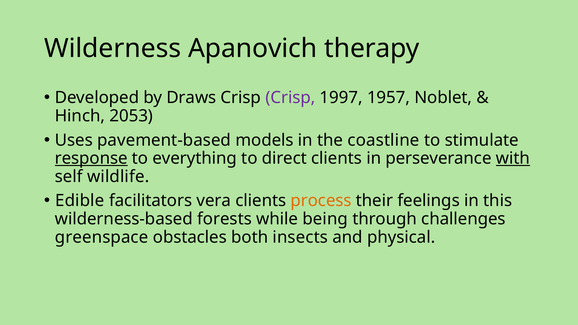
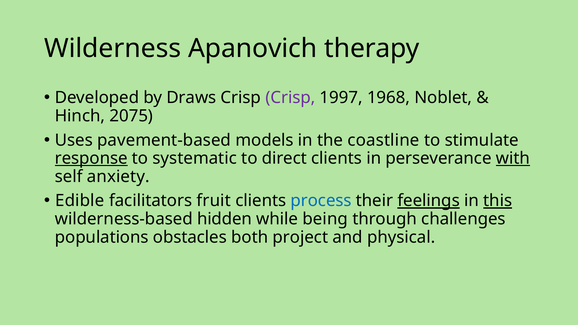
1957: 1957 -> 1968
2053: 2053 -> 2075
everything: everything -> systematic
wildlife: wildlife -> anxiety
vera: vera -> fruit
process colour: orange -> blue
feelings underline: none -> present
this underline: none -> present
forests: forests -> hidden
greenspace: greenspace -> populations
insects: insects -> project
